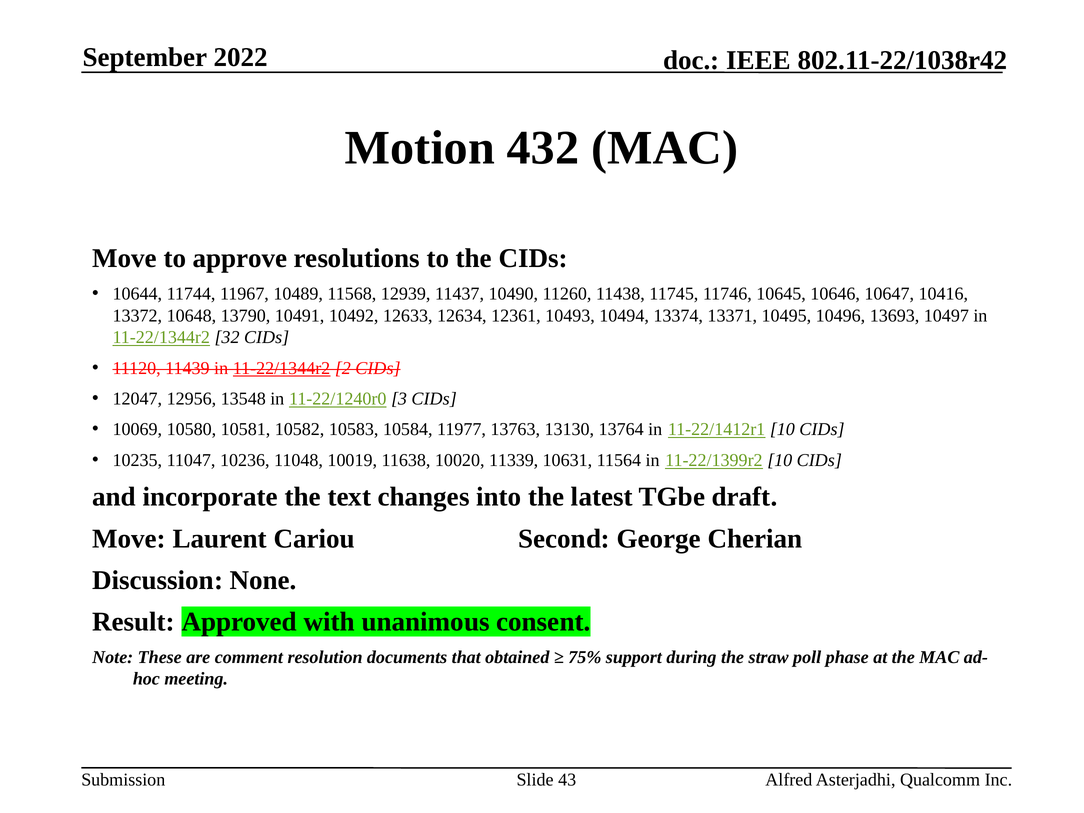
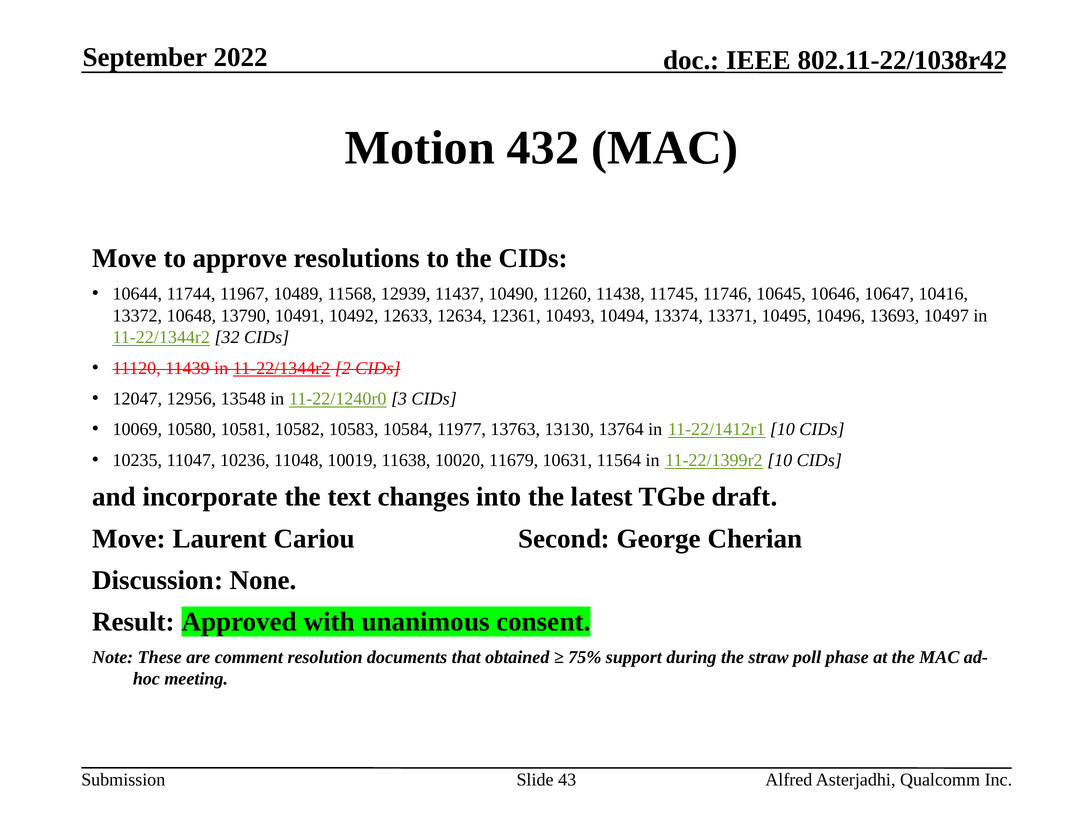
11339: 11339 -> 11679
